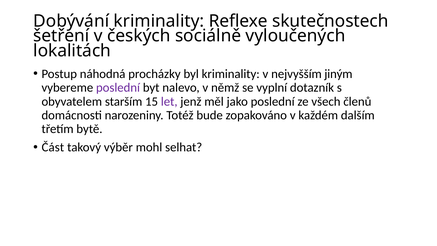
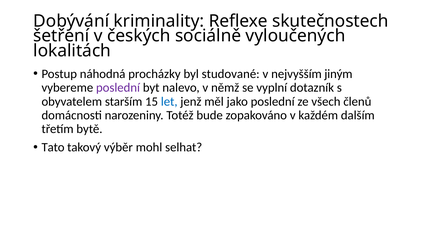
byl kriminality: kriminality -> studované
let colour: purple -> blue
Část: Část -> Tato
